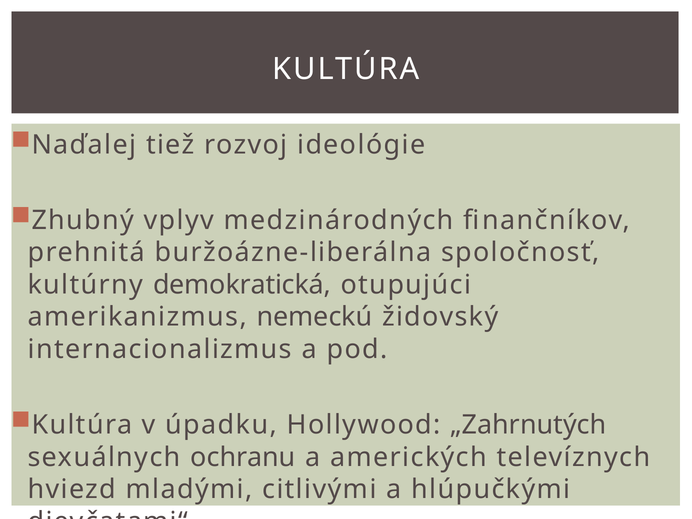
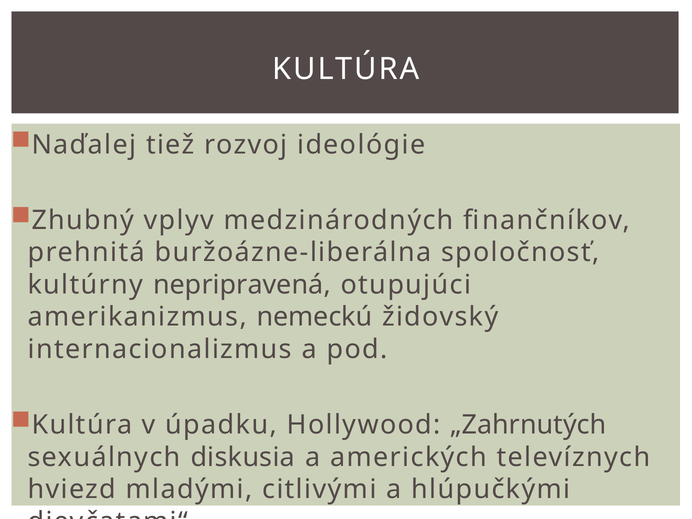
demokratická: demokratická -> nepripravená
ochranu: ochranu -> diskusia
